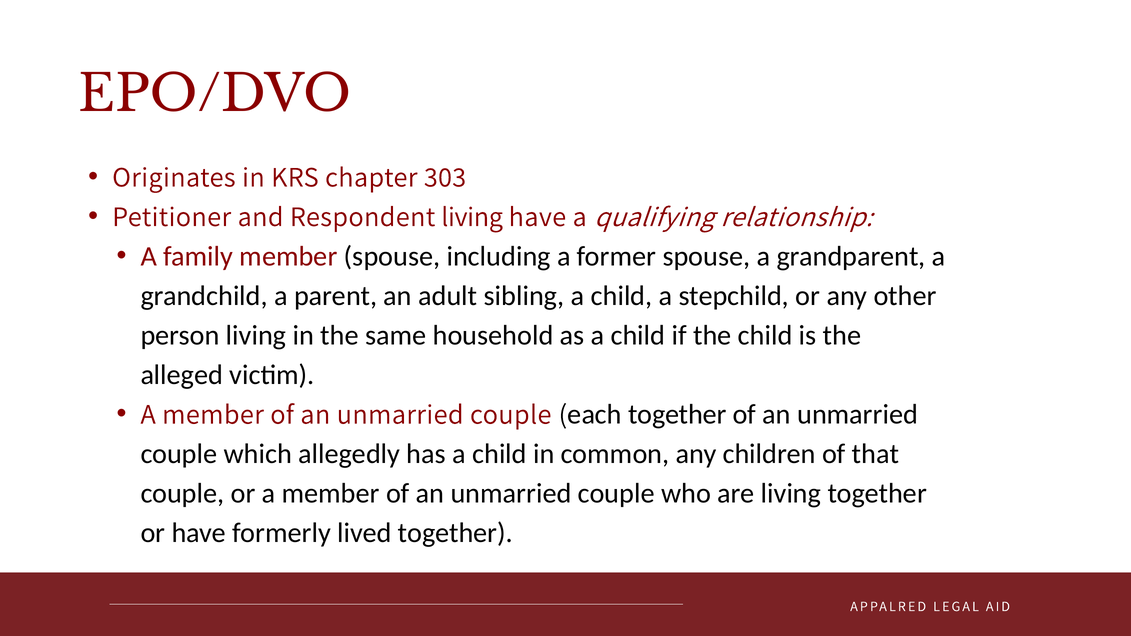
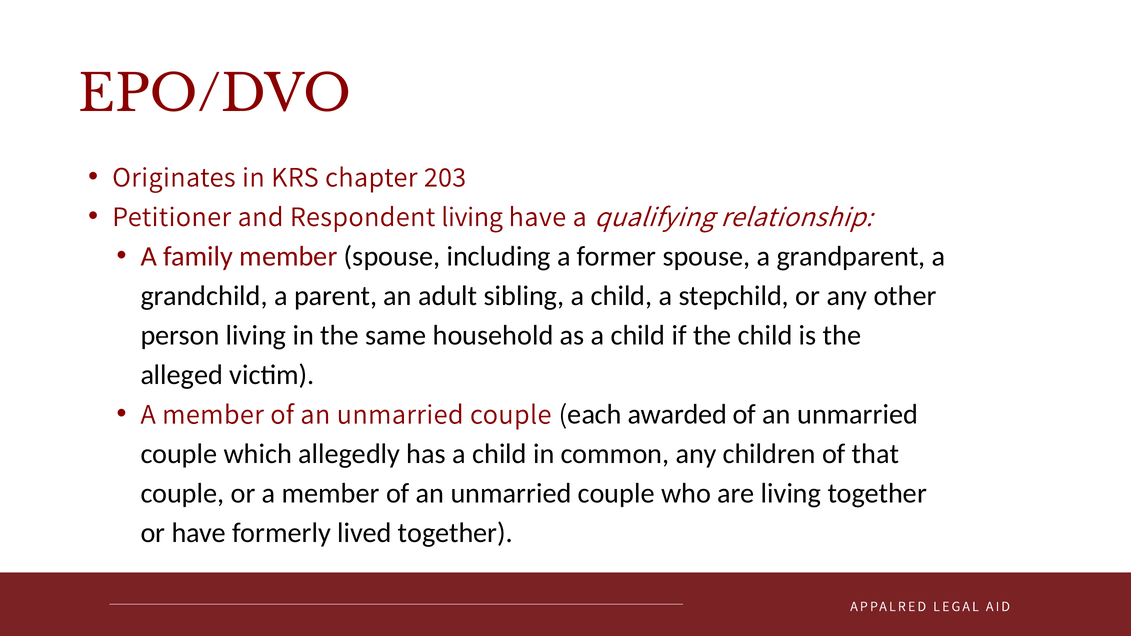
303: 303 -> 203
each together: together -> awarded
